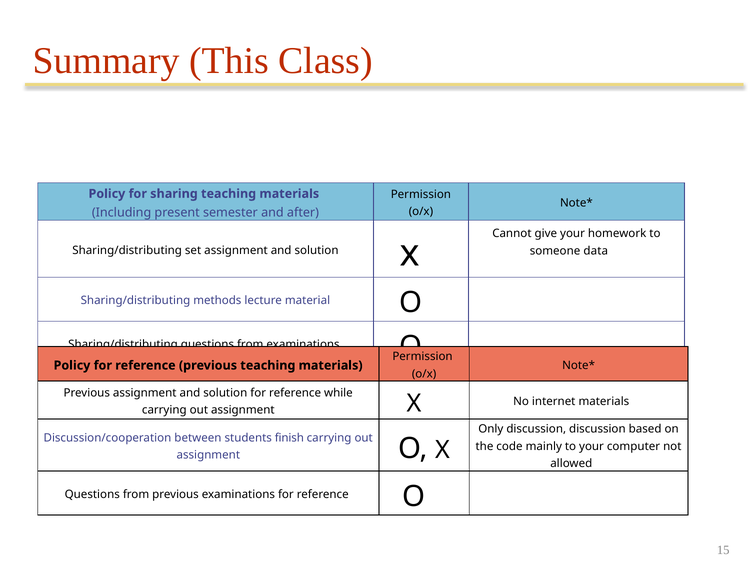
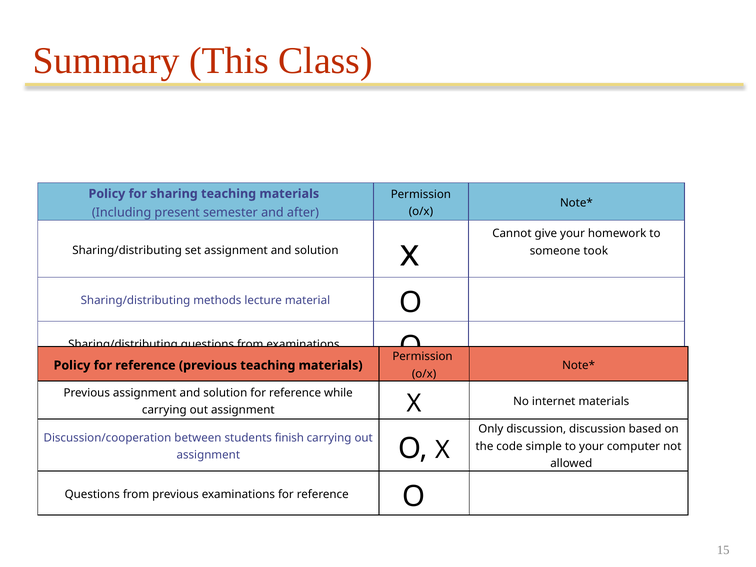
data: data -> took
mainly: mainly -> simple
